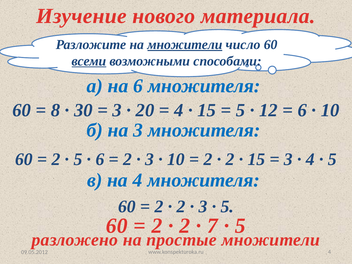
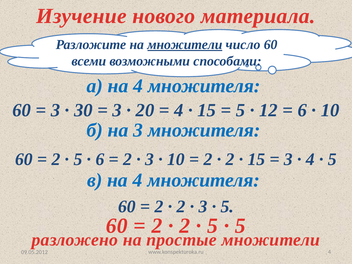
всеми underline: present -> none
а на 6: 6 -> 4
8 at (55, 110): 8 -> 3
7 at (213, 226): 7 -> 5
